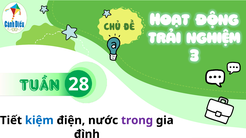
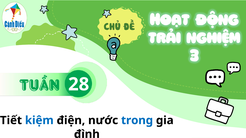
trong colour: purple -> blue
